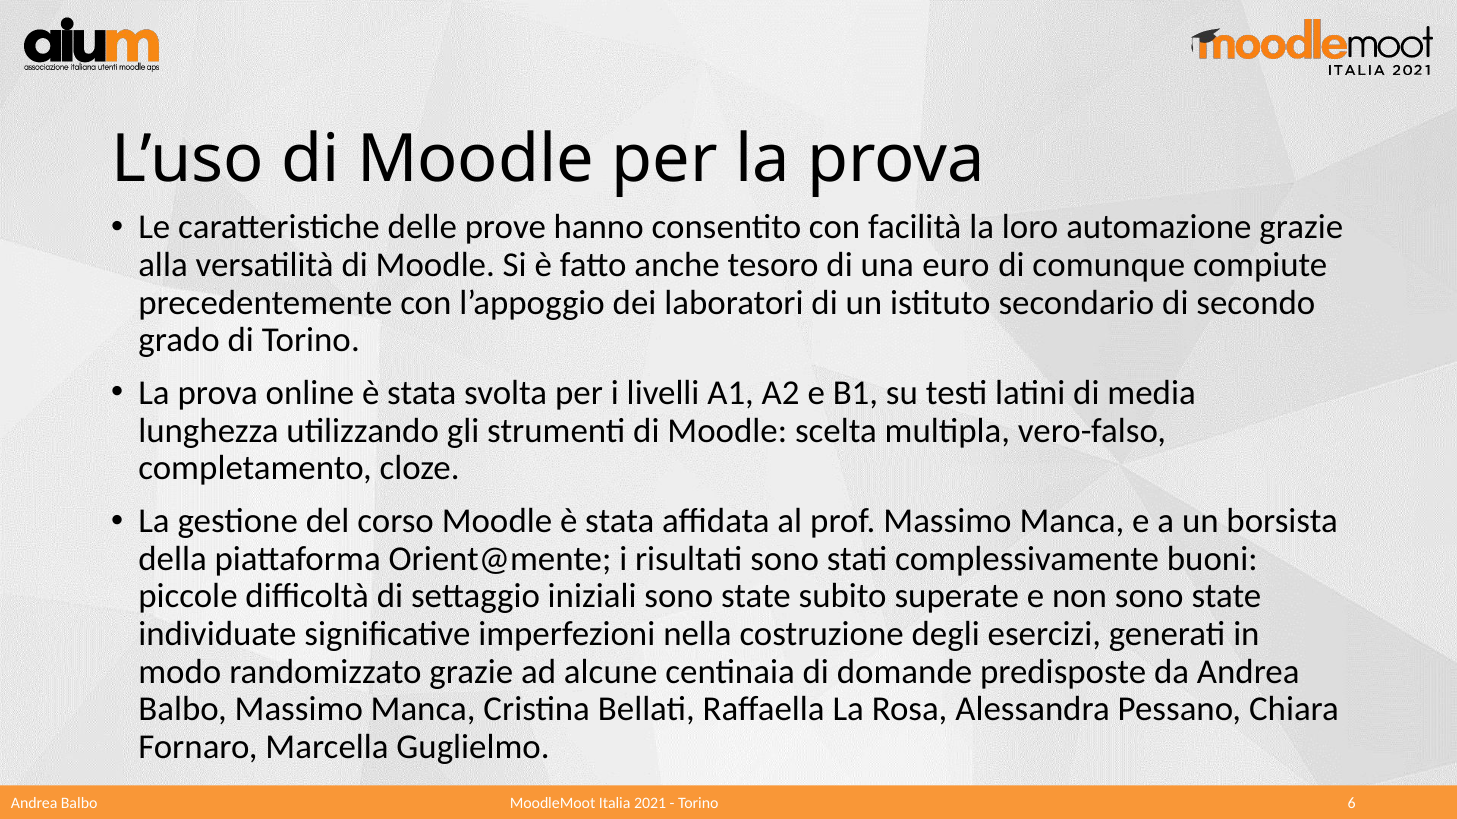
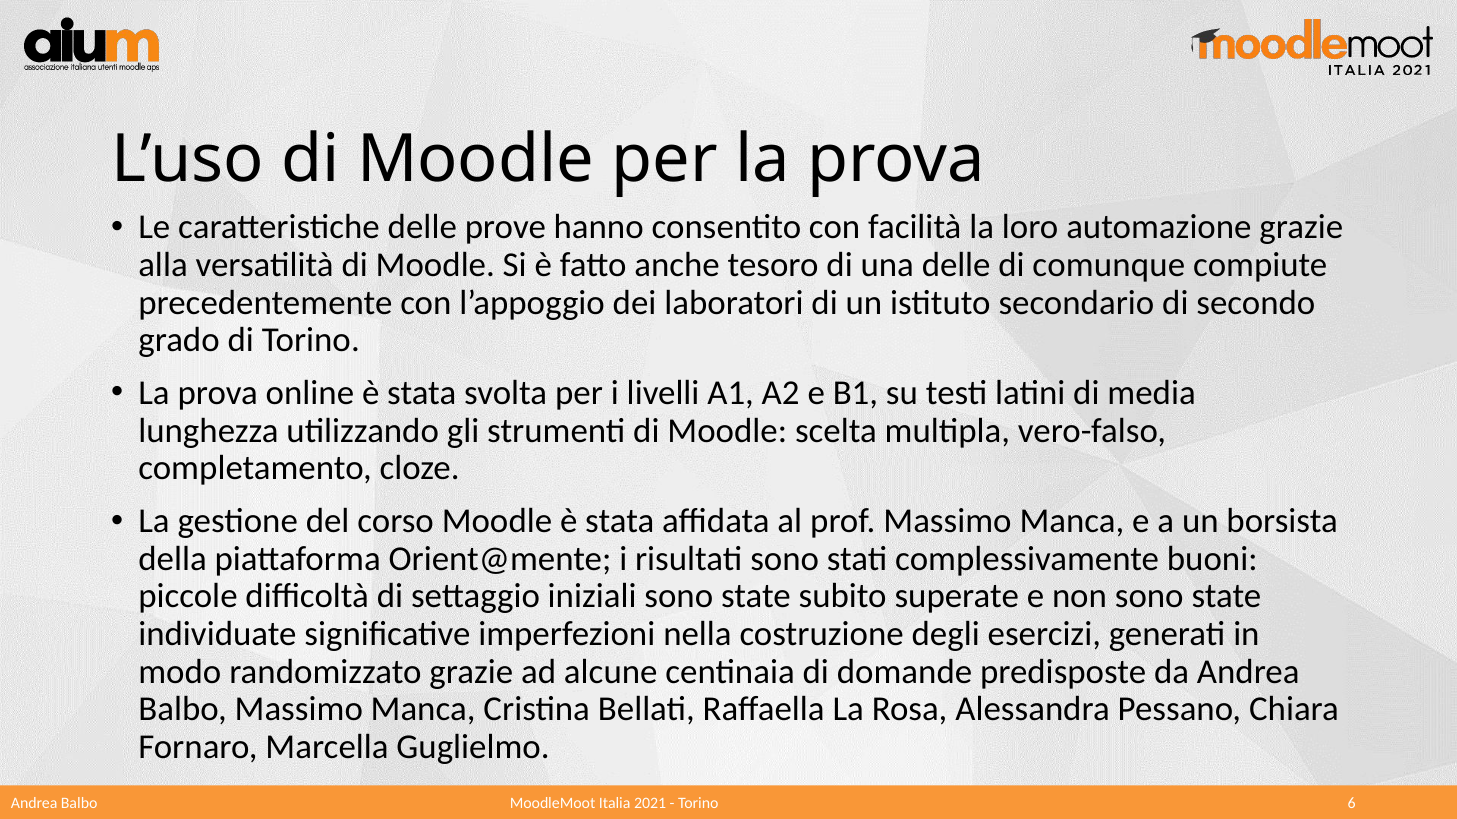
una euro: euro -> delle
